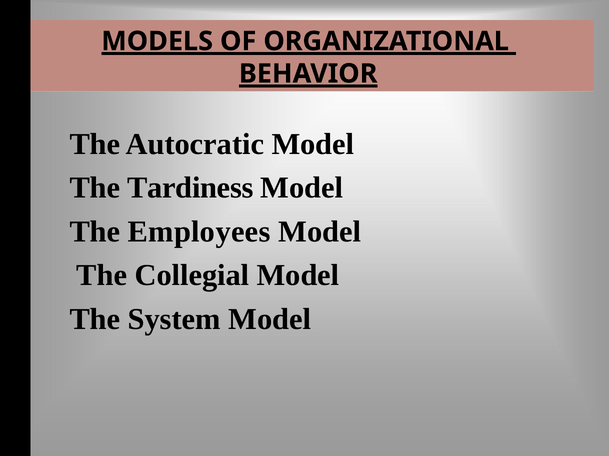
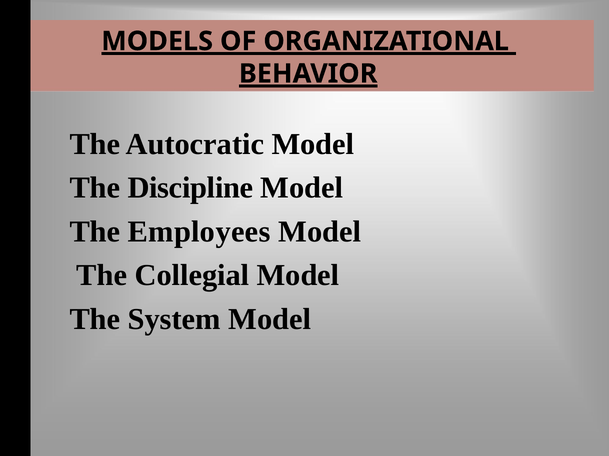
Tardiness: Tardiness -> Discipline
